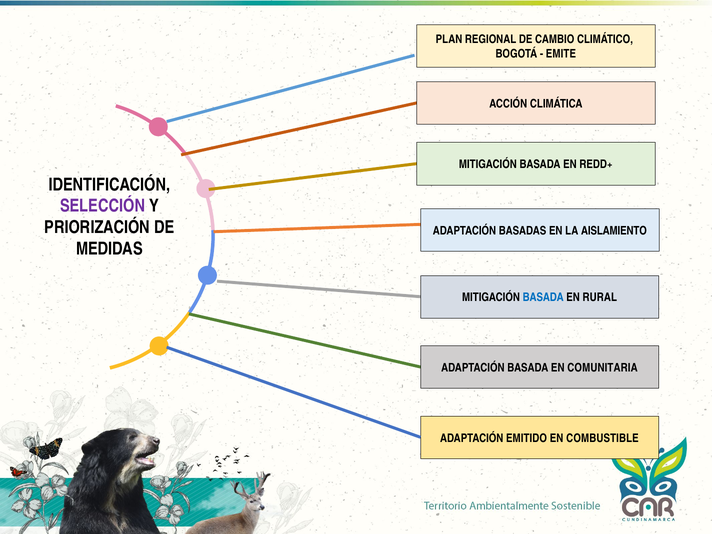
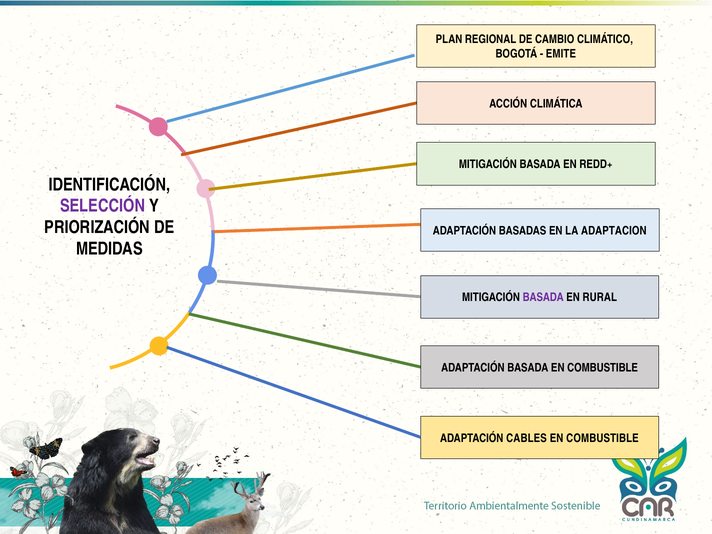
AISLAMIENTO: AISLAMIENTO -> ADAPTACION
BASADA at (543, 298) colour: blue -> purple
BASADA EN COMUNITARIA: COMUNITARIA -> COMBUSTIBLE
EMITIDO: EMITIDO -> CABLES
